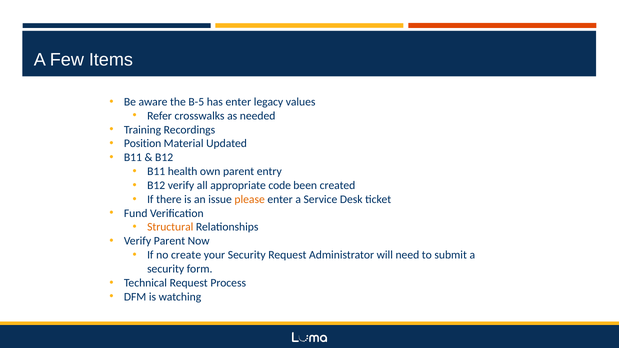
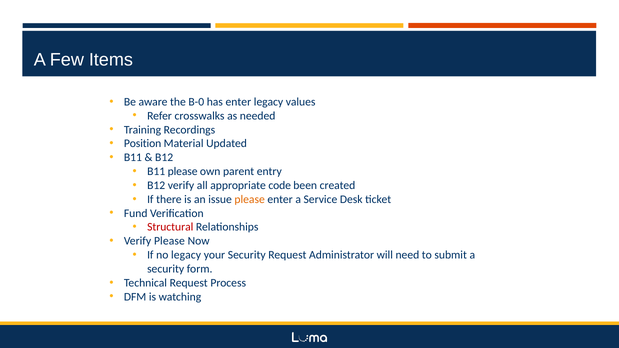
B-5: B-5 -> B-0
B11 health: health -> please
Structural colour: orange -> red
Verify Parent: Parent -> Please
no create: create -> legacy
